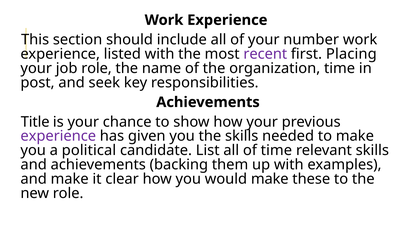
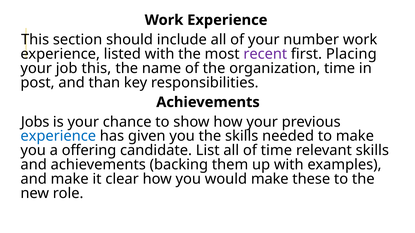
job role: role -> this
seek: seek -> than
Title: Title -> Jobs
experience at (58, 136) colour: purple -> blue
political: political -> offering
